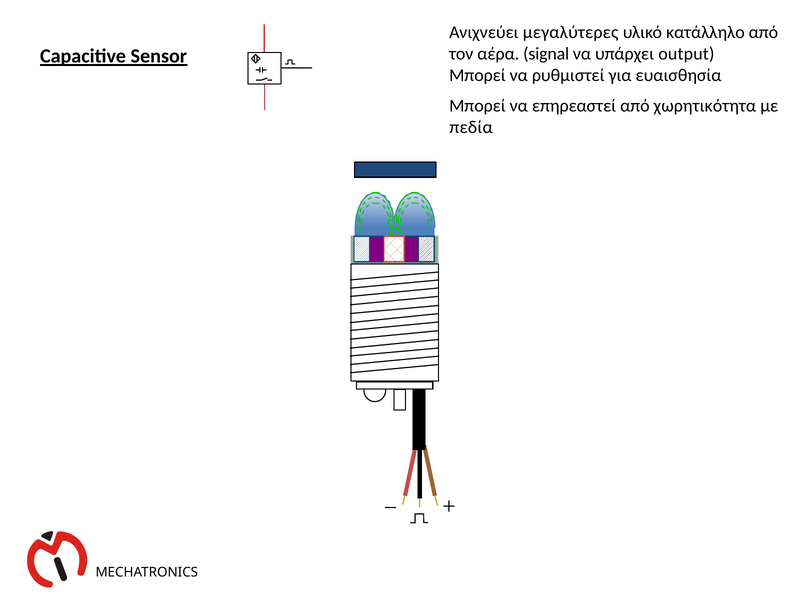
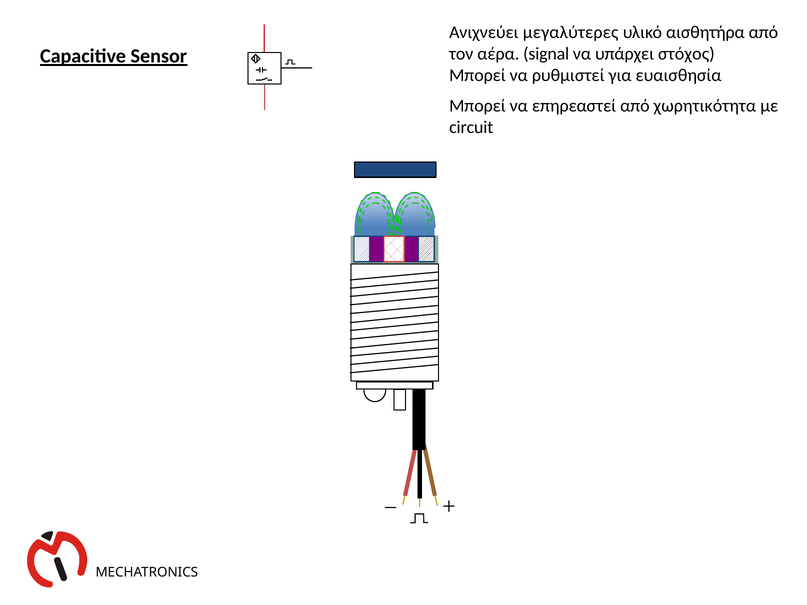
κατάλληλο: κατάλληλο -> αισθητήρα
output: output -> στόχος
πεδία: πεδία -> circuit
